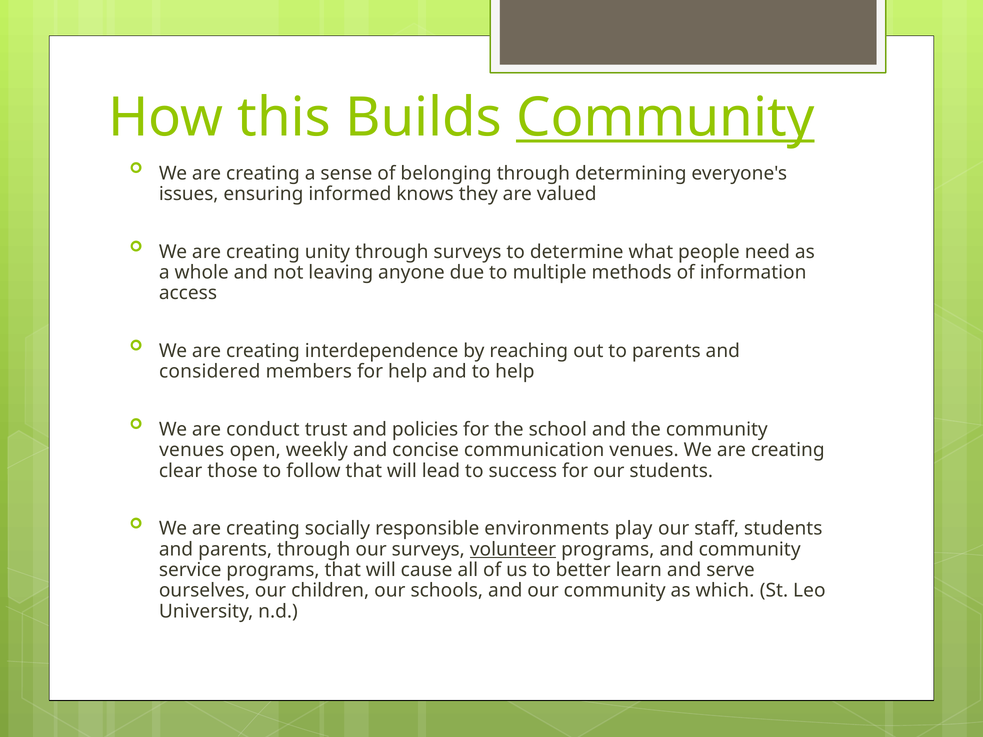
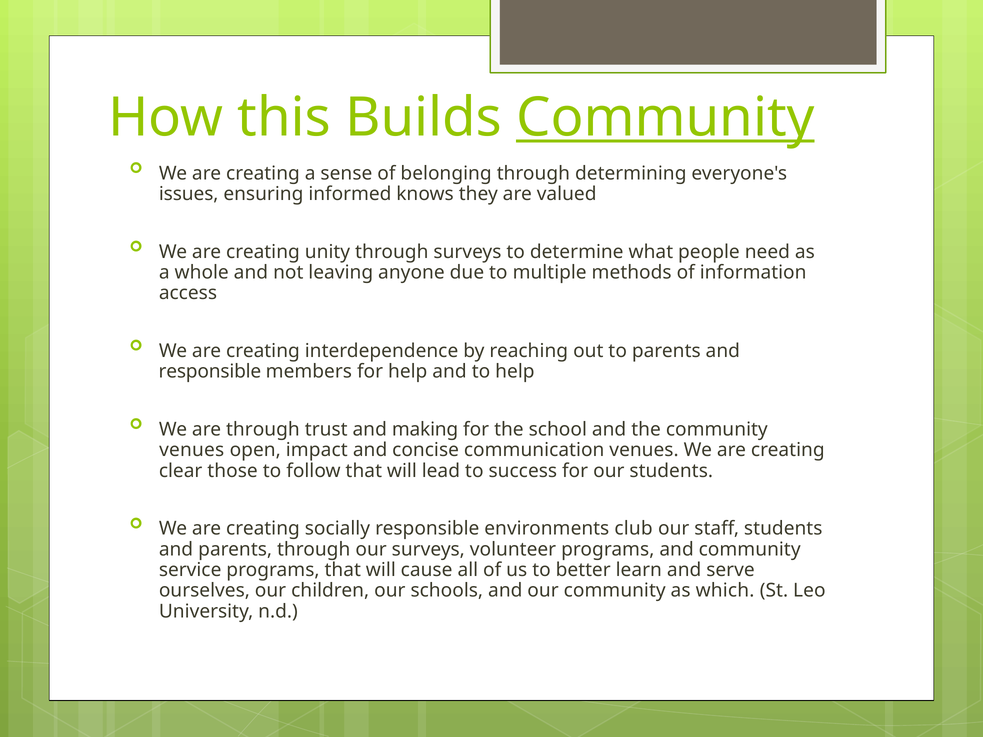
considered at (210, 372): considered -> responsible
are conduct: conduct -> through
policies: policies -> making
weekly: weekly -> impact
play: play -> club
volunteer underline: present -> none
